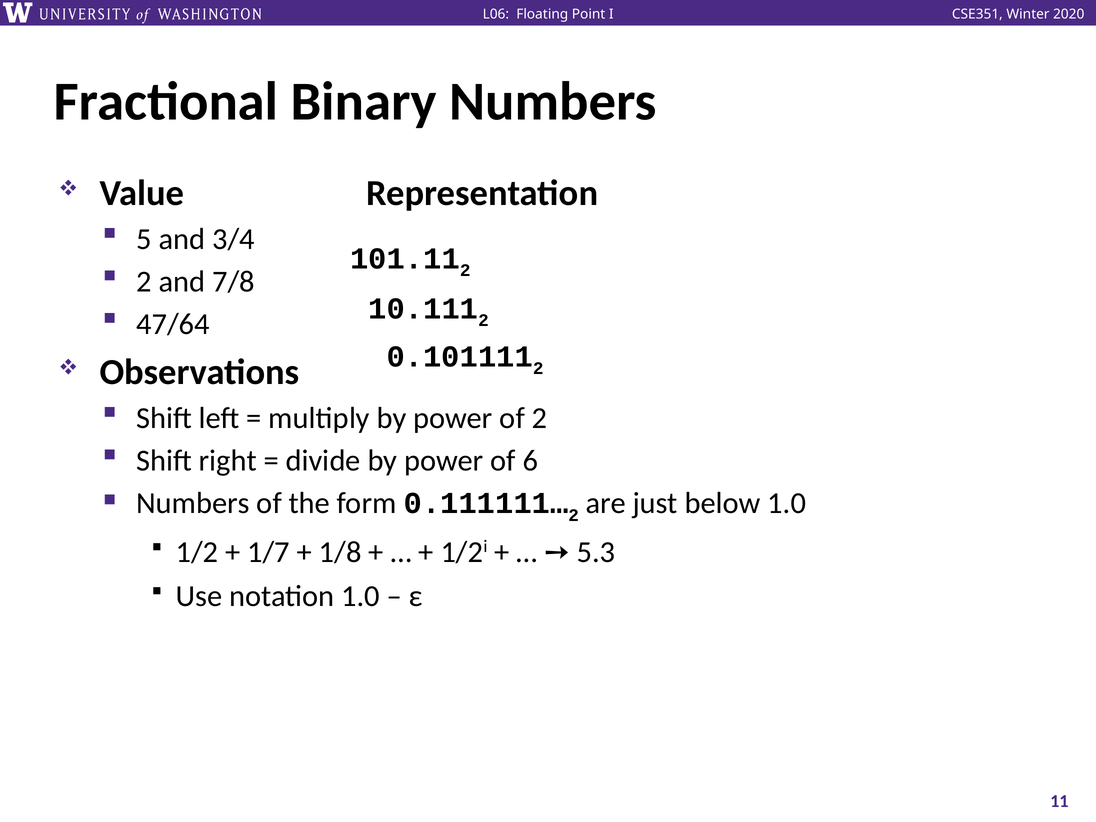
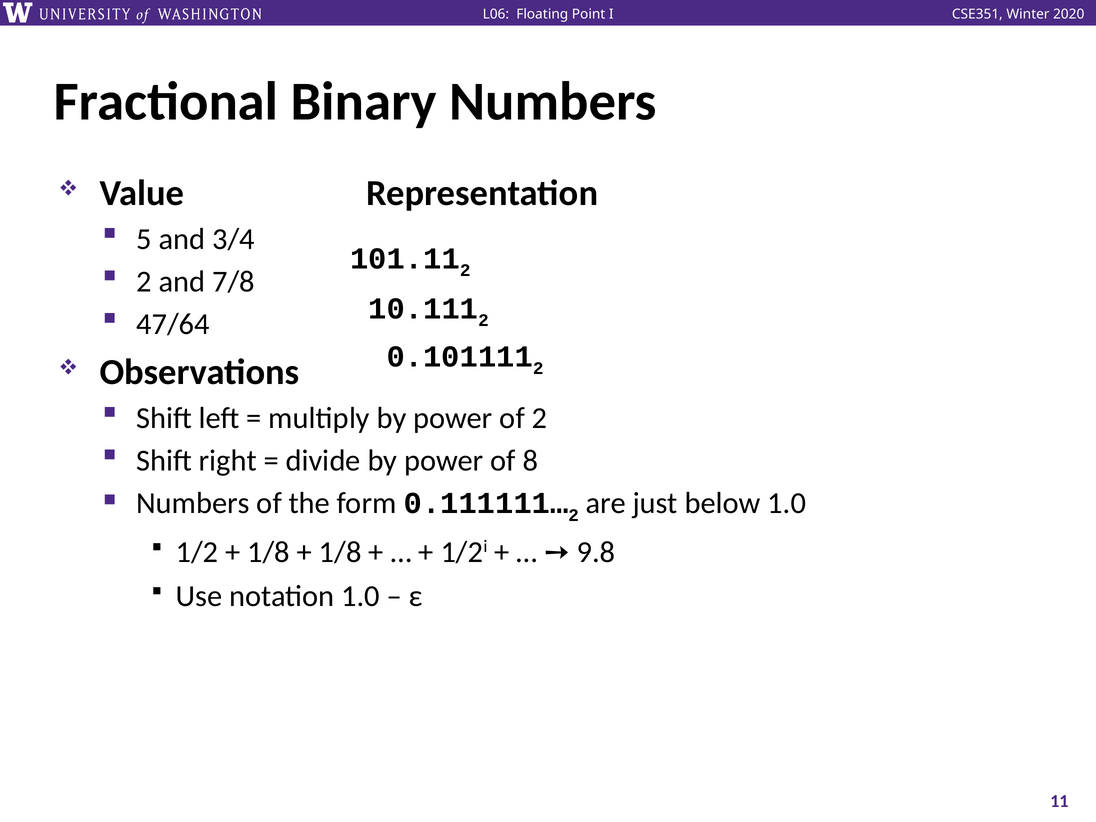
6: 6 -> 8
1/7 at (269, 552): 1/7 -> 1/8
5.3: 5.3 -> 9.8
